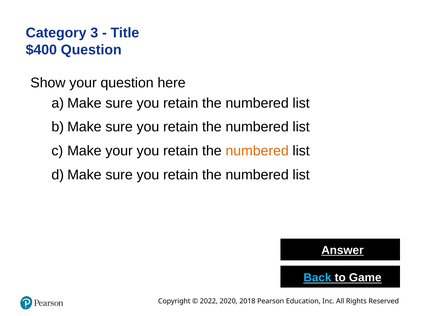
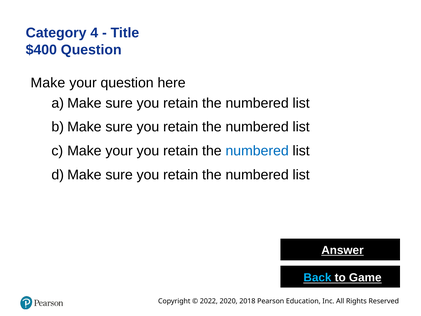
3: 3 -> 4
Show at (48, 83): Show -> Make
numbered at (257, 151) colour: orange -> blue
